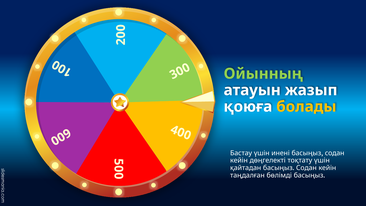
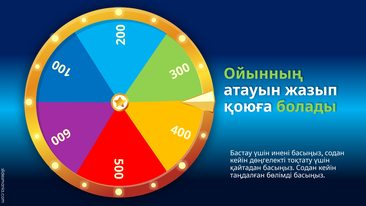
болады colour: yellow -> light green
